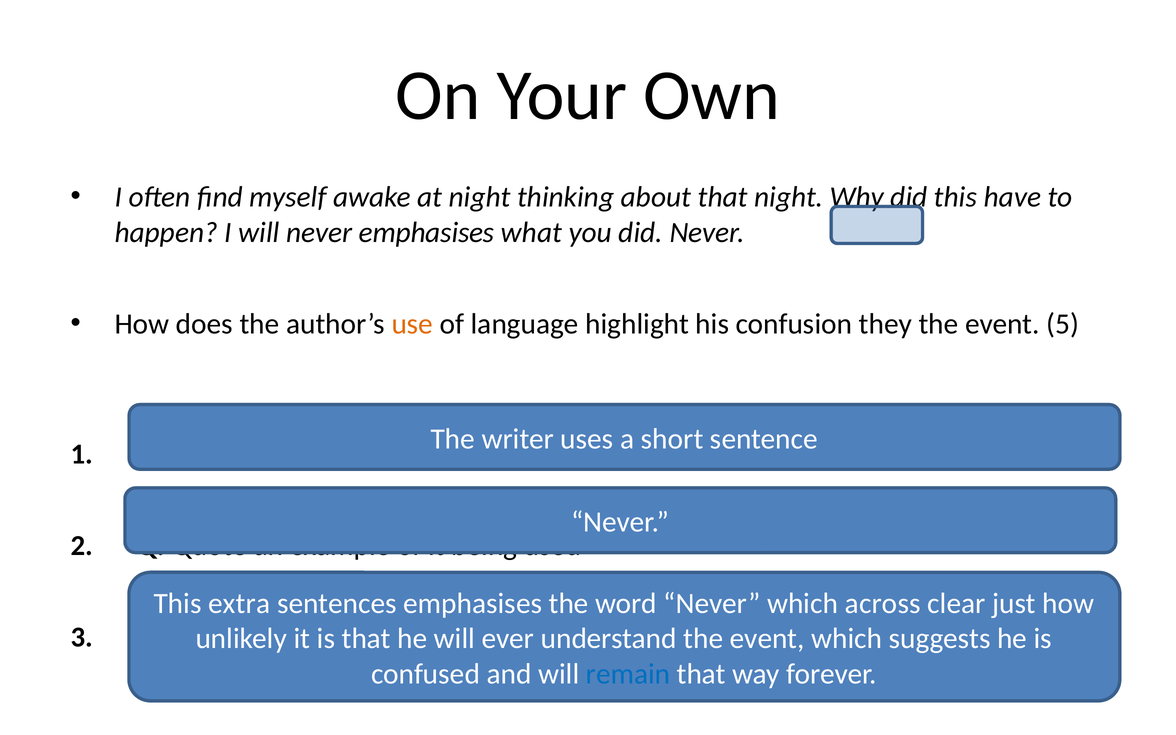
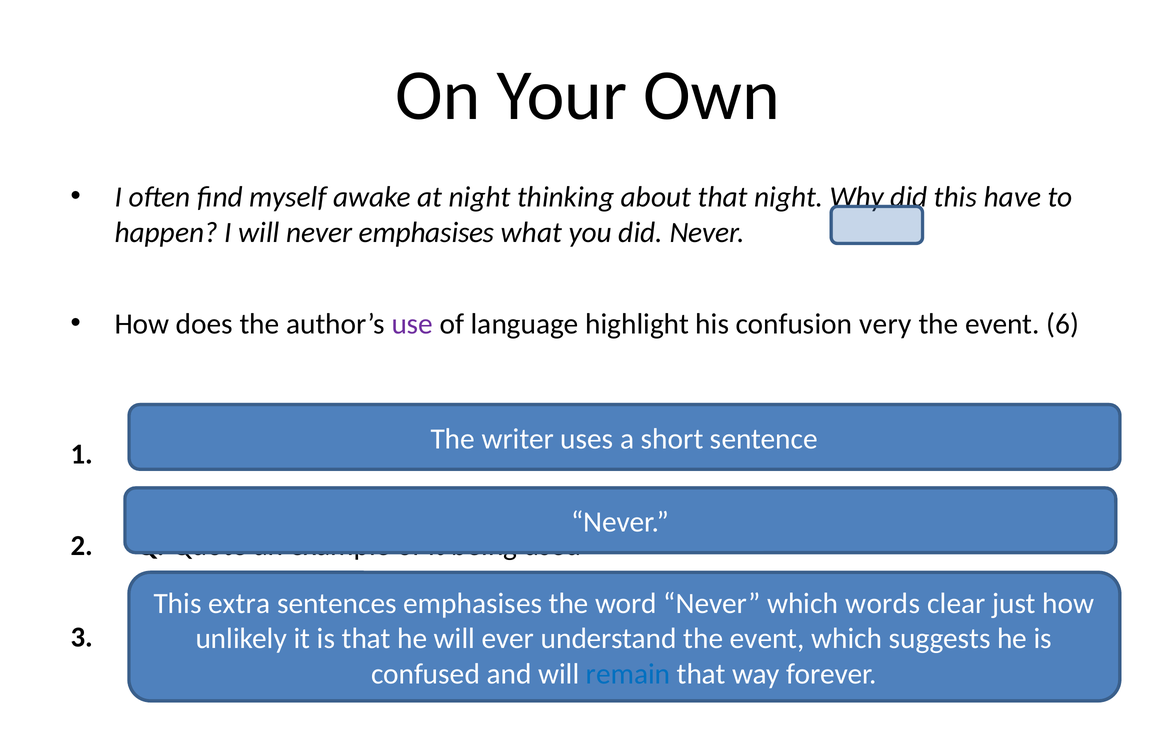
use colour: orange -> purple
they: they -> very
5: 5 -> 6
across: across -> words
